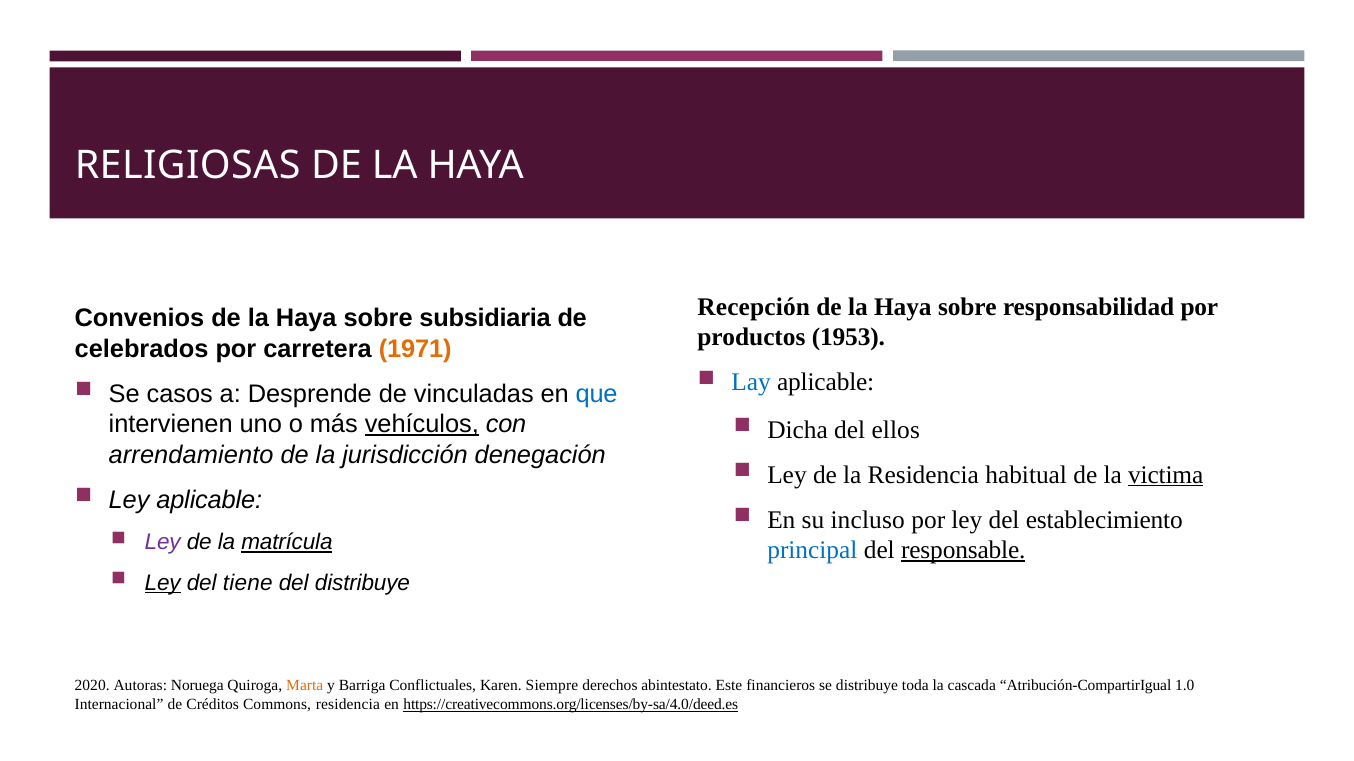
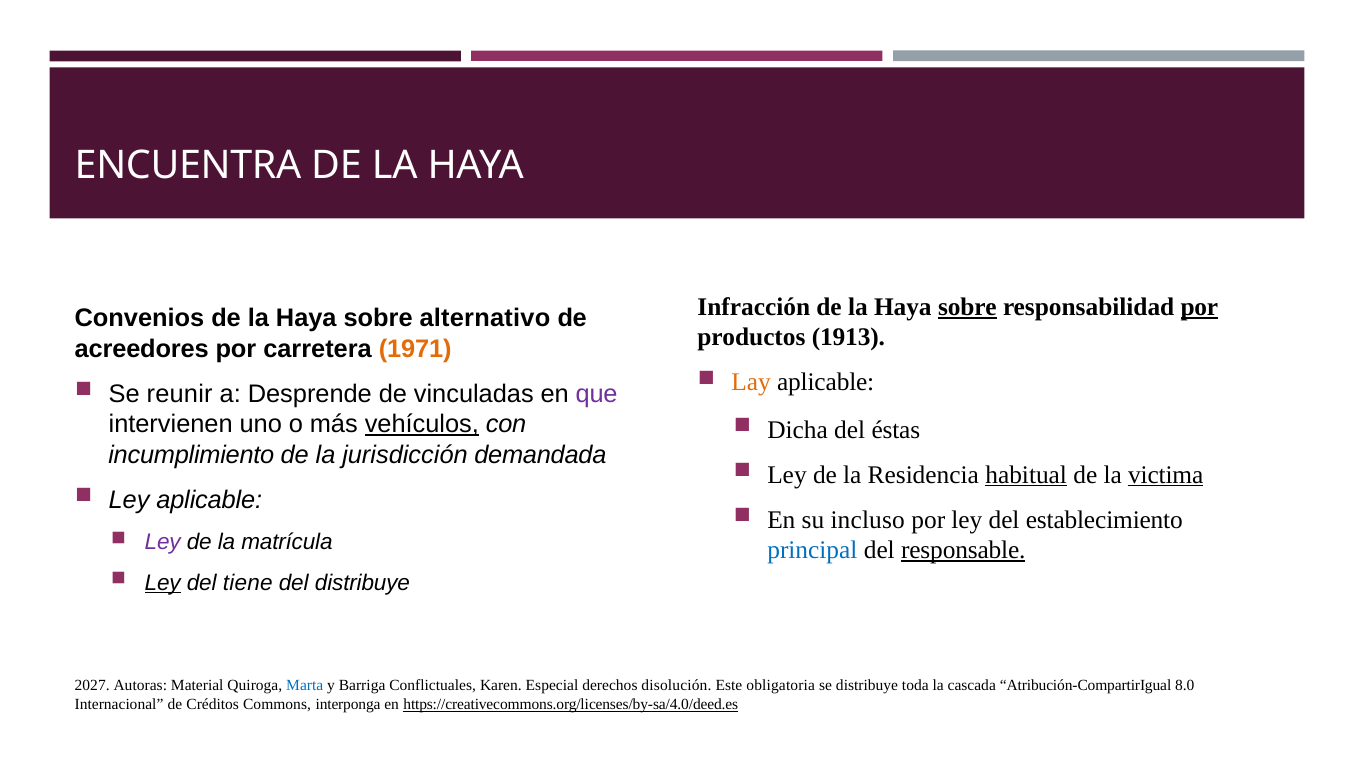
RELIGIOSAS: RELIGIOSAS -> ENCUENTRA
Recepción: Recepción -> Infracción
sobre at (967, 307) underline: none -> present
por at (1199, 307) underline: none -> present
subsidiaria: subsidiaria -> alternativo
1953: 1953 -> 1913
celebrados: celebrados -> acreedores
Lay colour: blue -> orange
casos: casos -> reunir
que colour: blue -> purple
ellos: ellos -> éstas
arrendamiento: arrendamiento -> incumplimiento
denegación: denegación -> demandada
habitual underline: none -> present
matrícula underline: present -> none
2020: 2020 -> 2027
Noruega: Noruega -> Material
Marta colour: orange -> blue
Siempre: Siempre -> Especial
abintestato: abintestato -> disolución
financieros: financieros -> obligatoria
1.0: 1.0 -> 8.0
Commons residencia: residencia -> interponga
